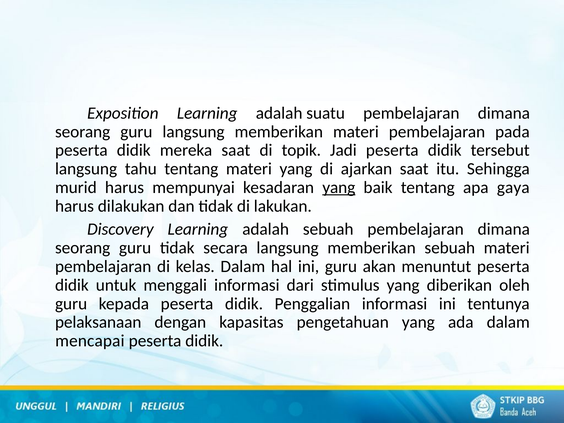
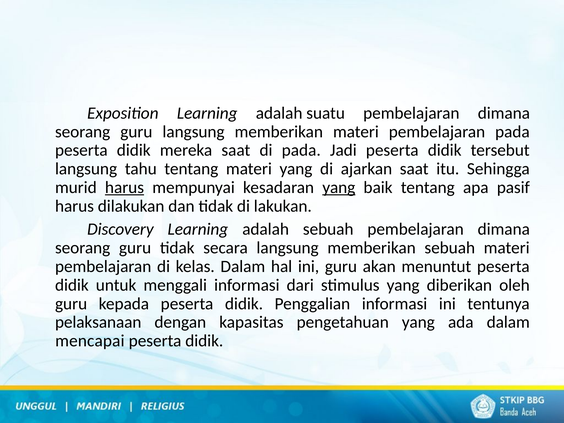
di topik: topik -> pada
harus at (124, 187) underline: none -> present
gaya: gaya -> pasif
